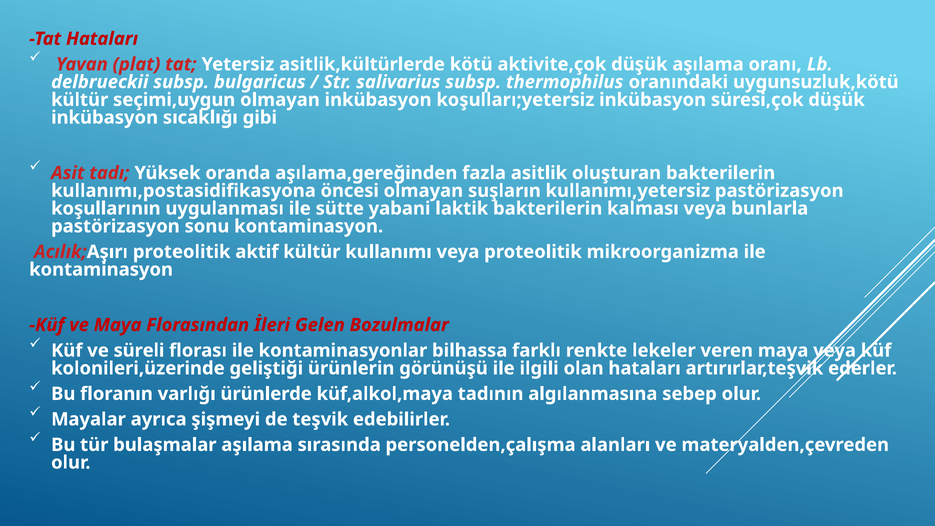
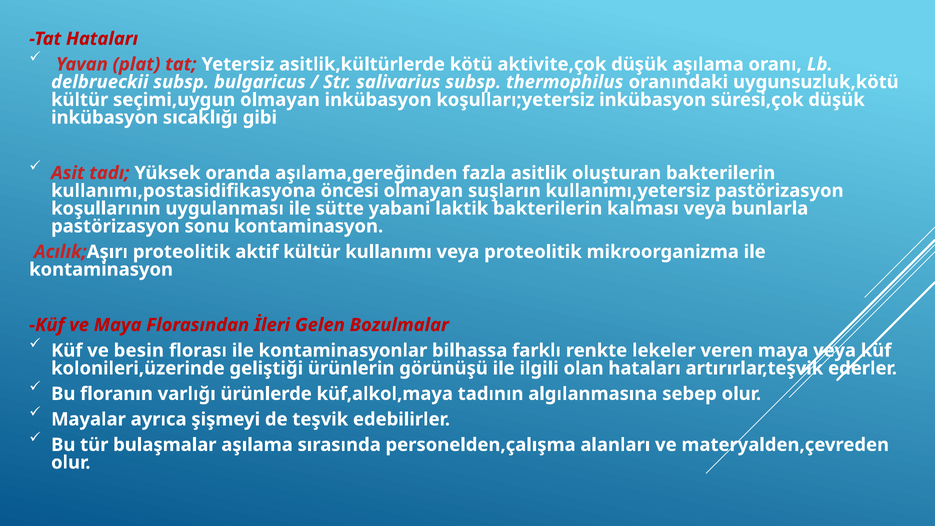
süreli: süreli -> besin
